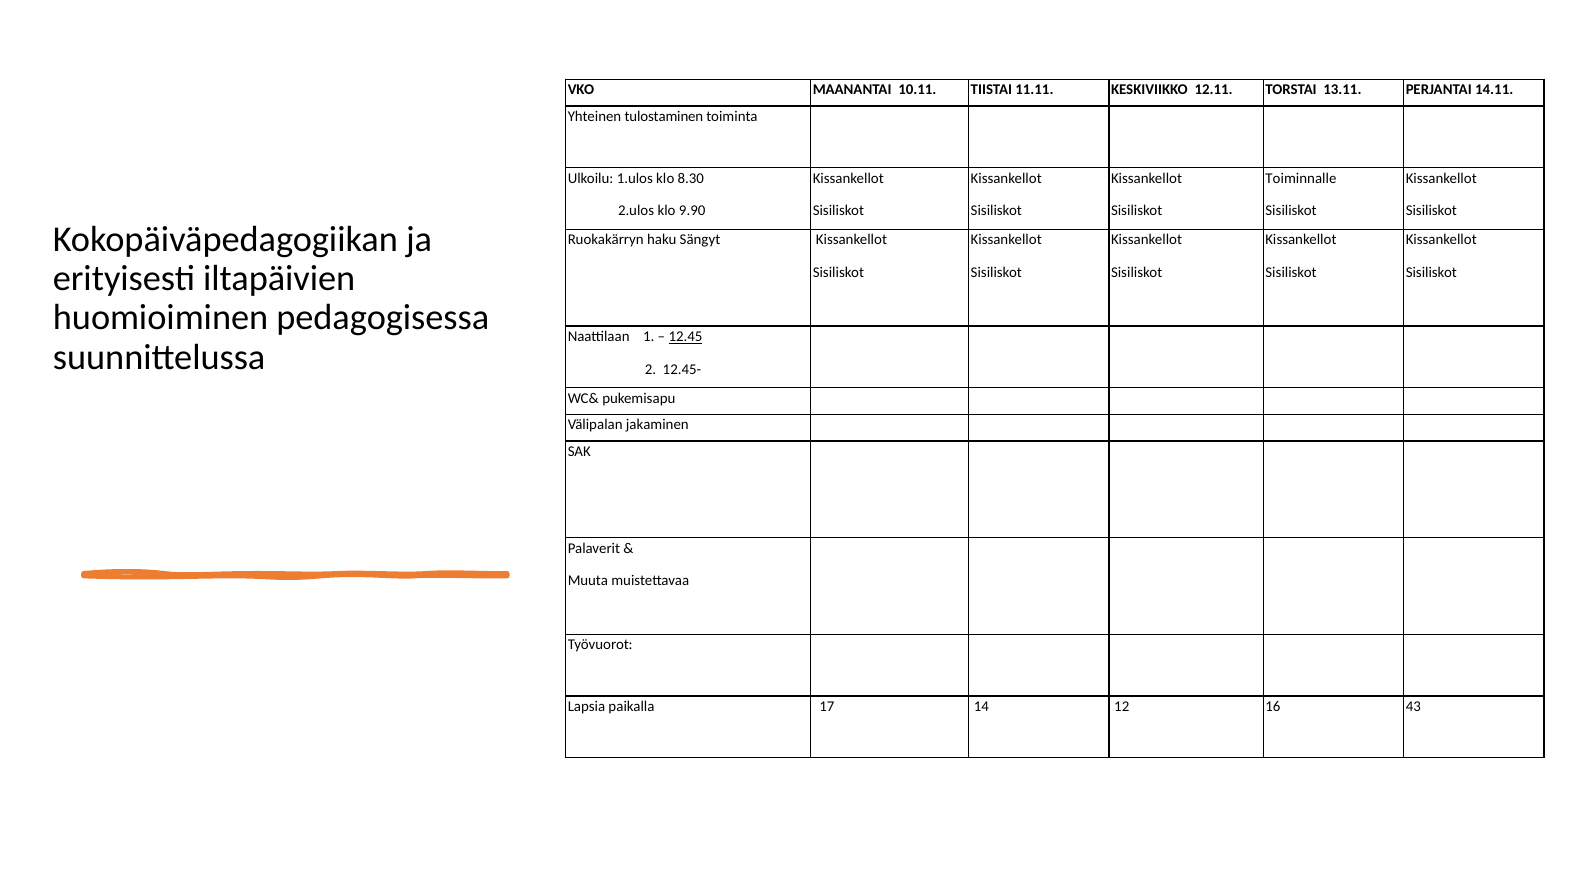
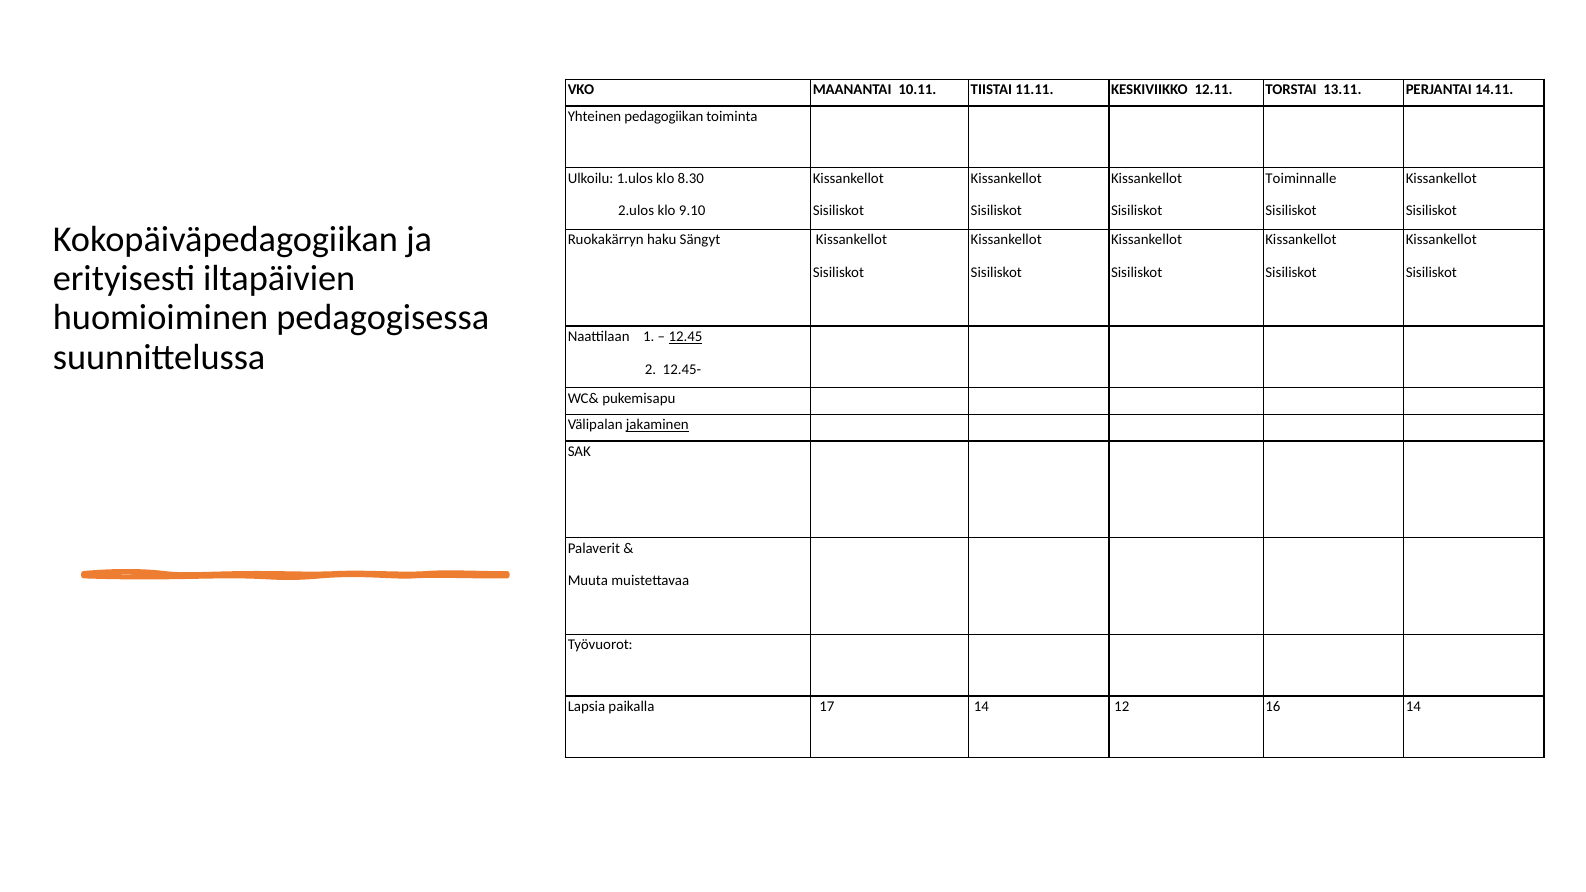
tulostaminen: tulostaminen -> pedagogiikan
9.90: 9.90 -> 9.10
jakaminen underline: none -> present
16 43: 43 -> 14
